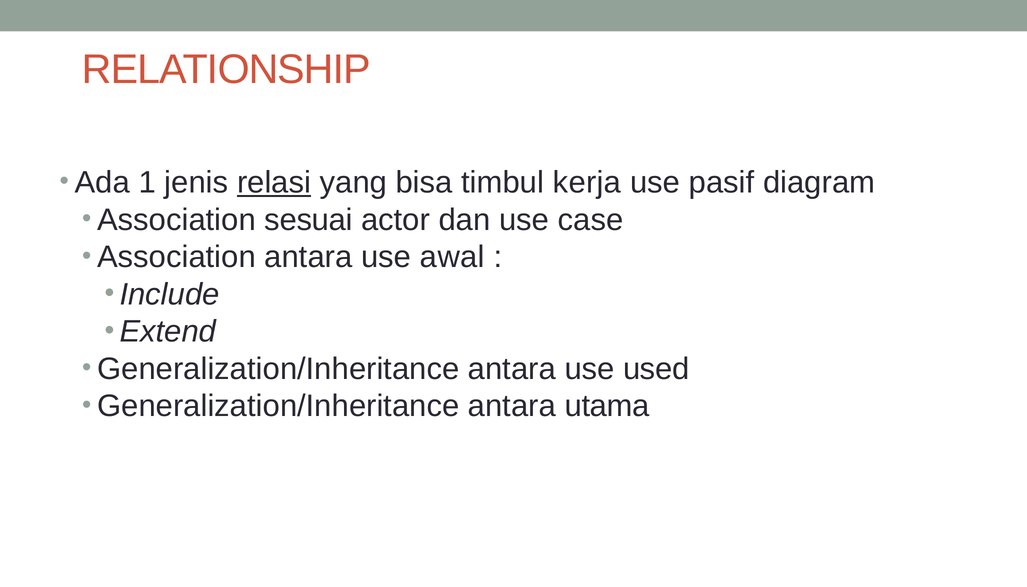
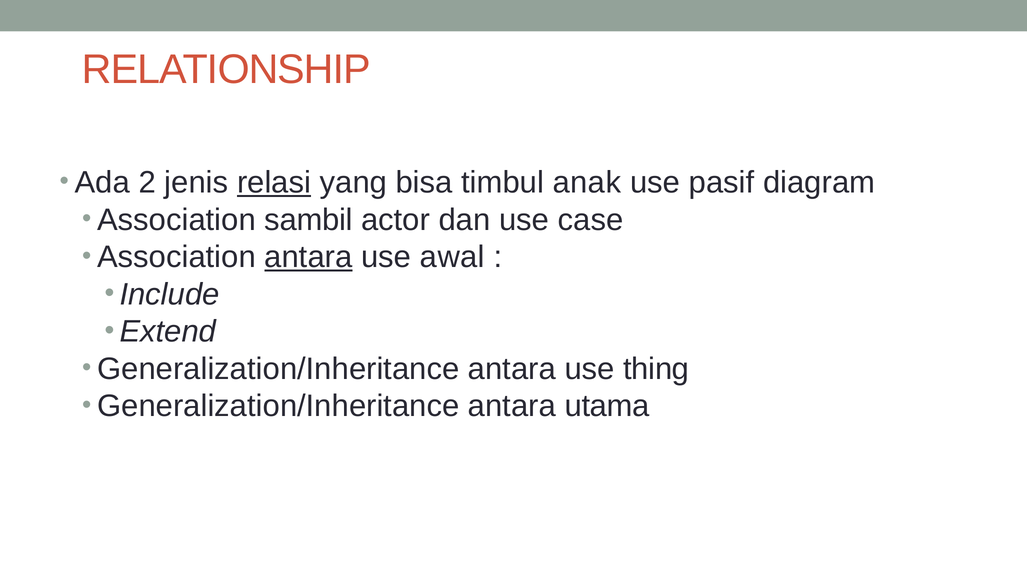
1: 1 -> 2
kerja: kerja -> anak
sesuai: sesuai -> sambil
antara at (308, 257) underline: none -> present
used: used -> thing
